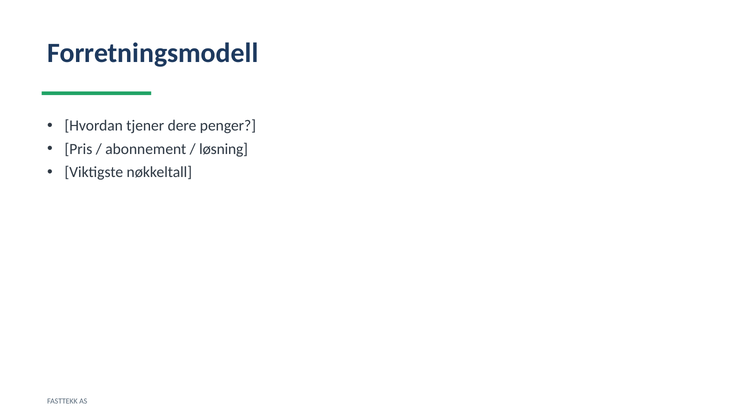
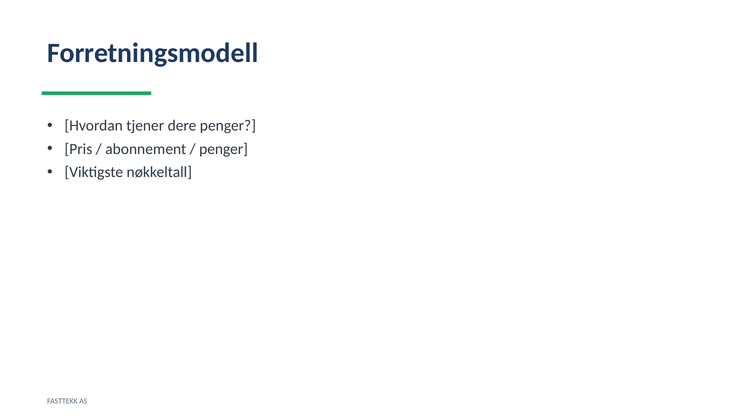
løsning at (224, 149): løsning -> penger
